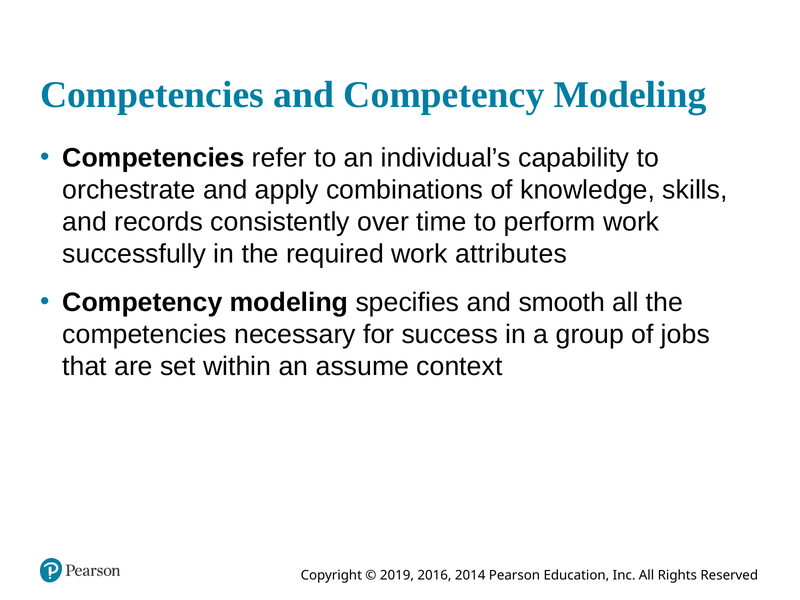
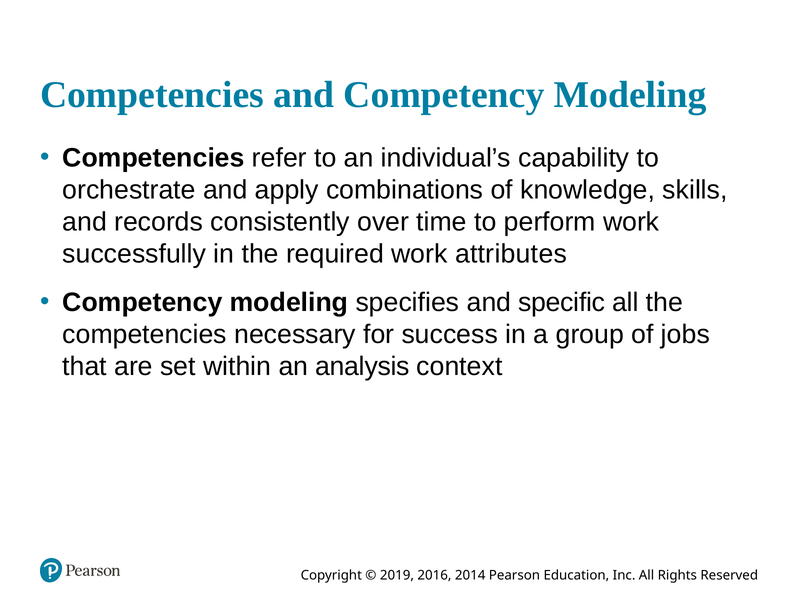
smooth: smooth -> specific
assume: assume -> analysis
